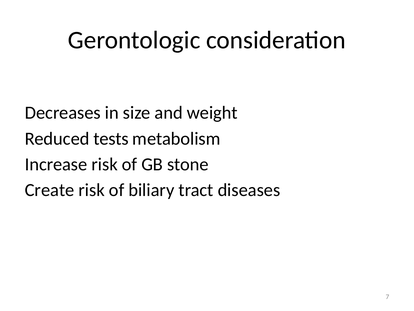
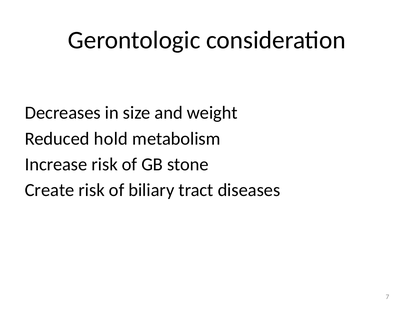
tests: tests -> hold
